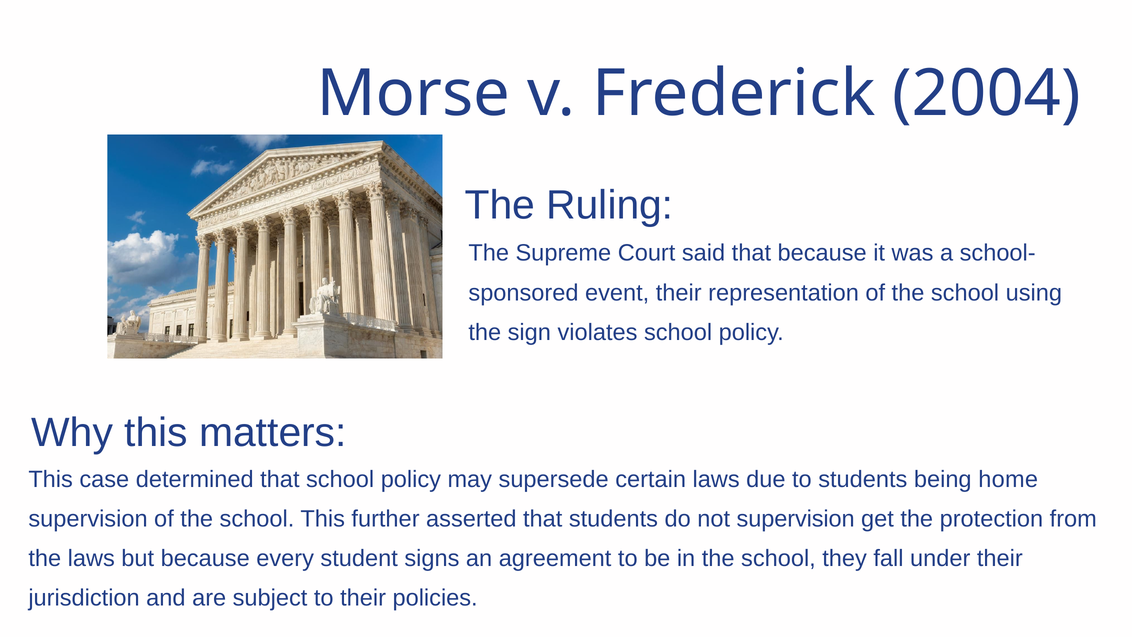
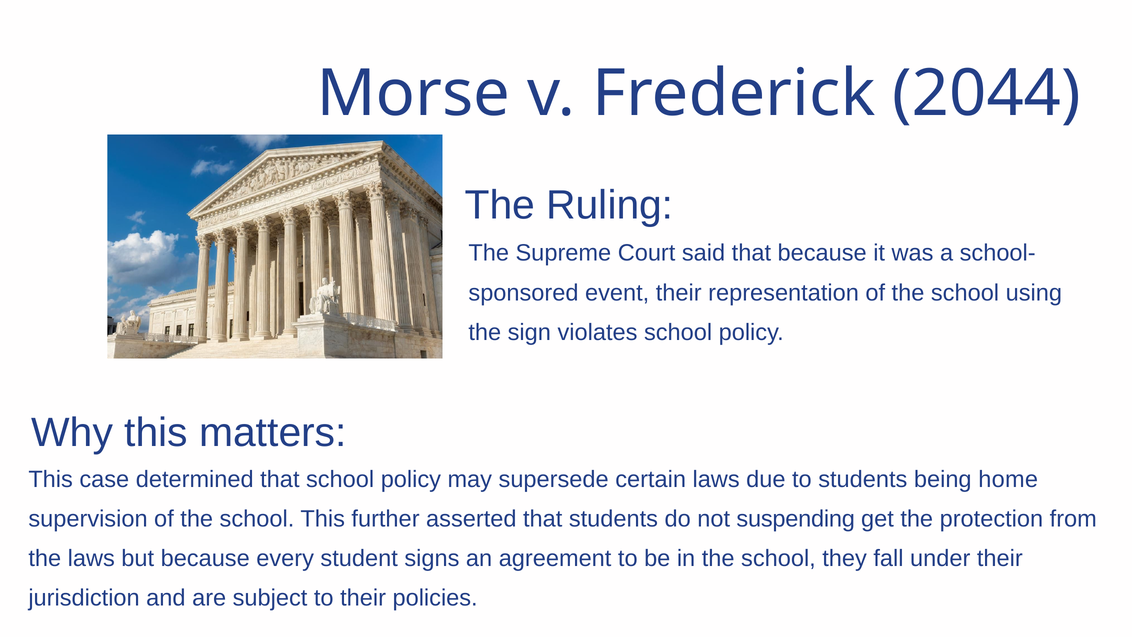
2004: 2004 -> 2044
not supervision: supervision -> suspending
